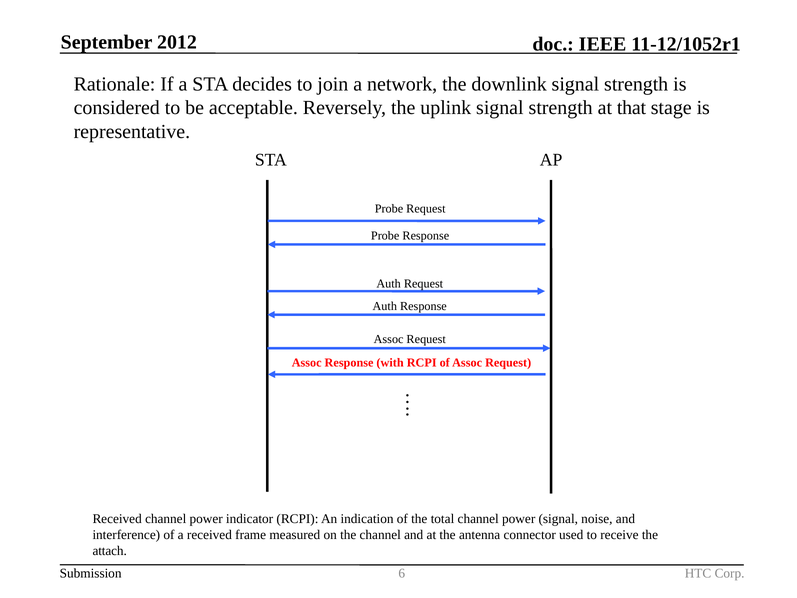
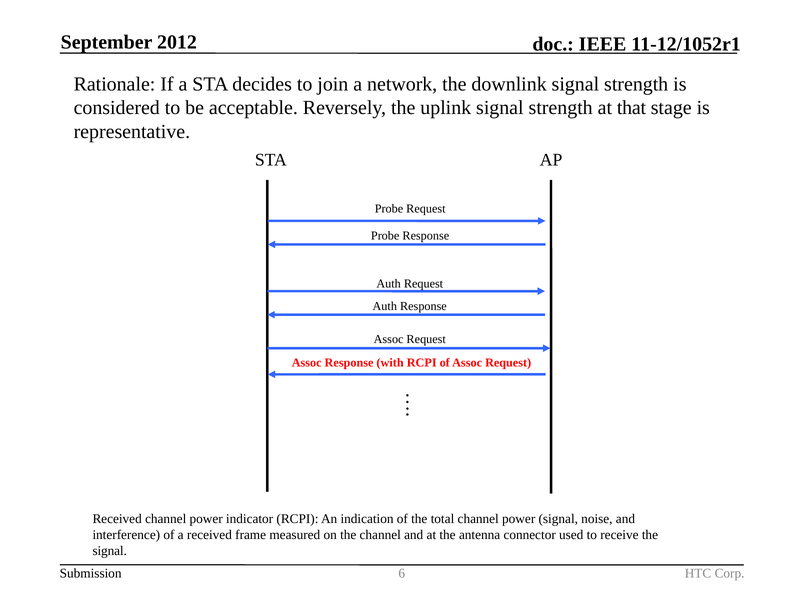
attach at (110, 551): attach -> signal
